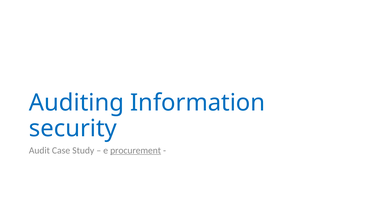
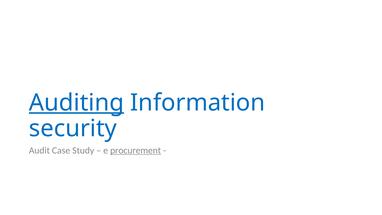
Auditing underline: none -> present
